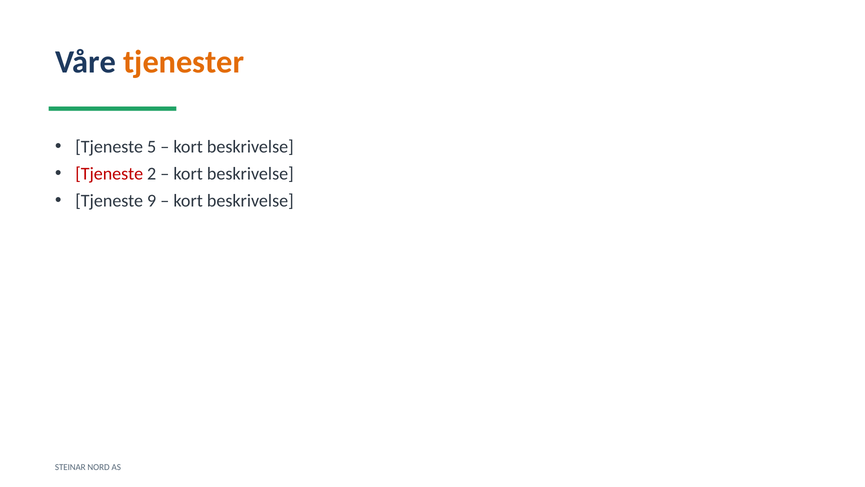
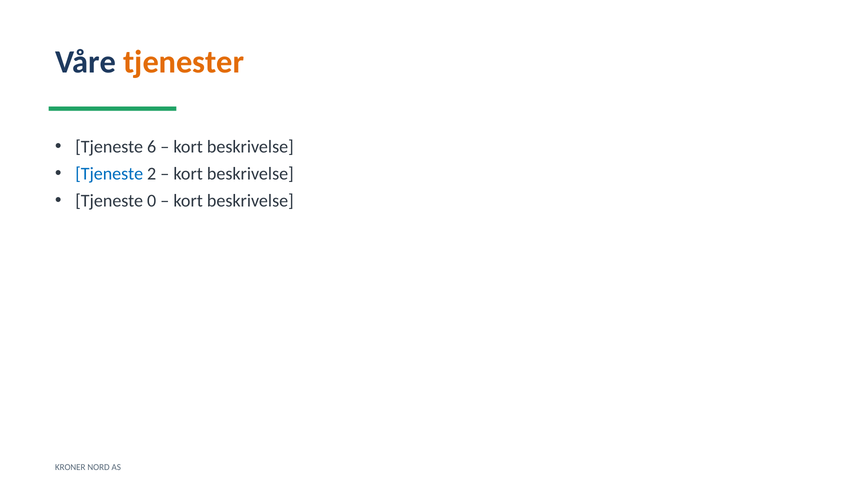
5: 5 -> 6
Tjeneste at (109, 174) colour: red -> blue
9: 9 -> 0
STEINAR: STEINAR -> KRONER
